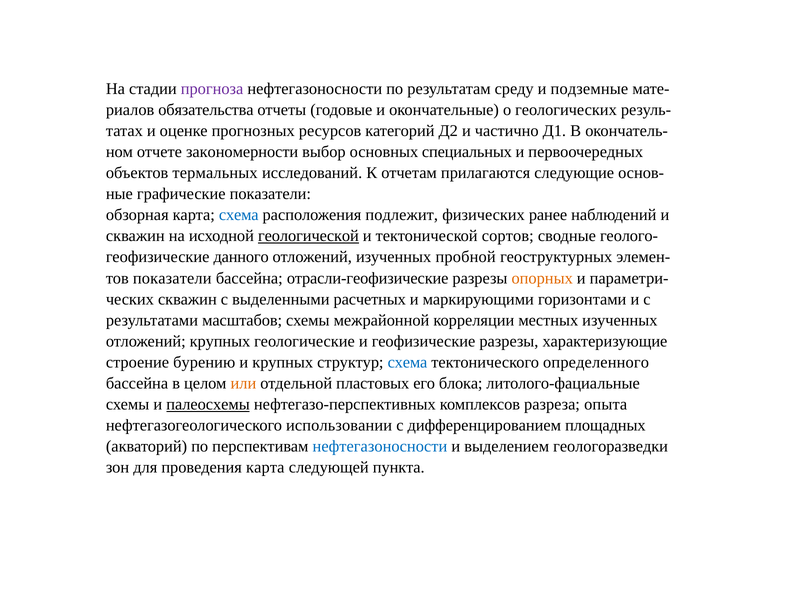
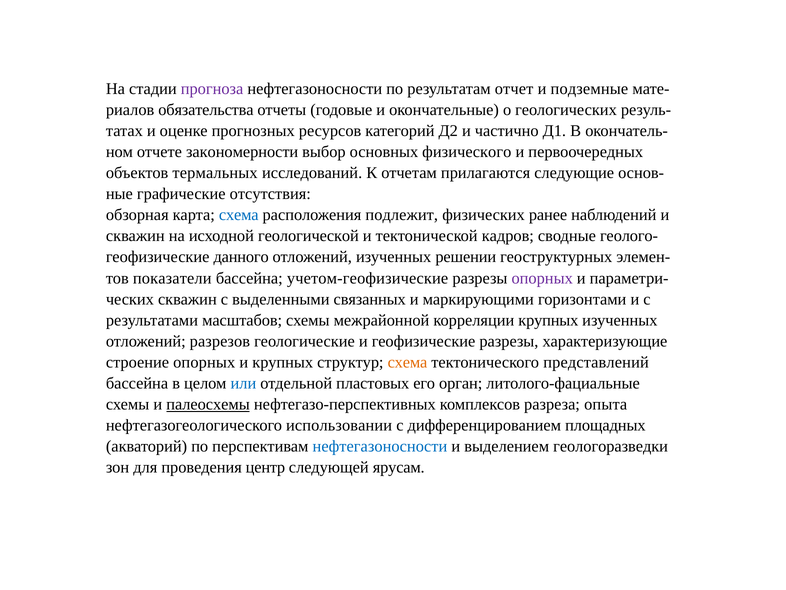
среду: среду -> отчет
специальных: специальных -> физического
графические показатели: показатели -> отсутствия
геологической underline: present -> none
сортов: сортов -> кадров
пробной: пробной -> решении
отрасли-геофизические: отрасли-геофизические -> учетом-геофизические
опорных at (542, 278) colour: orange -> purple
расчетных: расчетных -> связанных
корреляции местных: местных -> крупных
отложений крупных: крупных -> разрезов
строение бурению: бурению -> опорных
схема at (407, 362) colour: blue -> orange
определенного: определенного -> представлений
или colour: orange -> blue
блока: блока -> орган
проведения карта: карта -> центр
пункта: пункта -> ярусам
